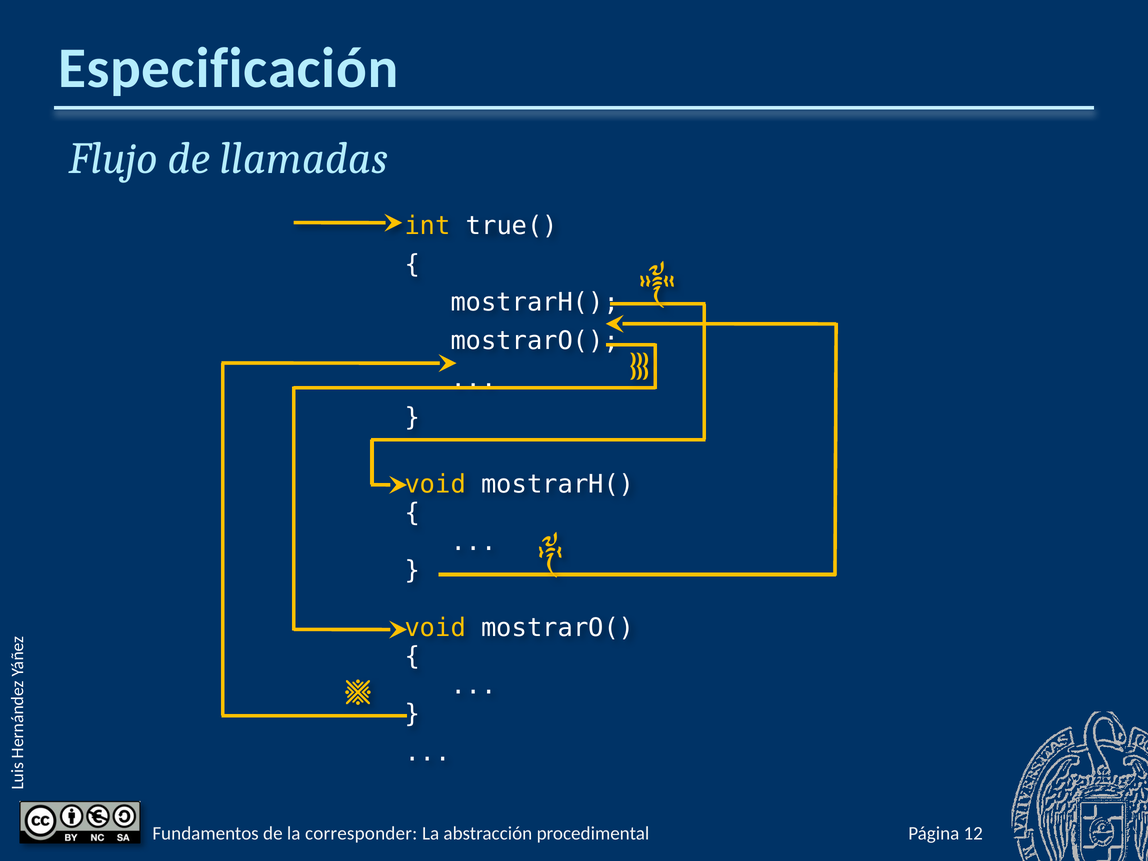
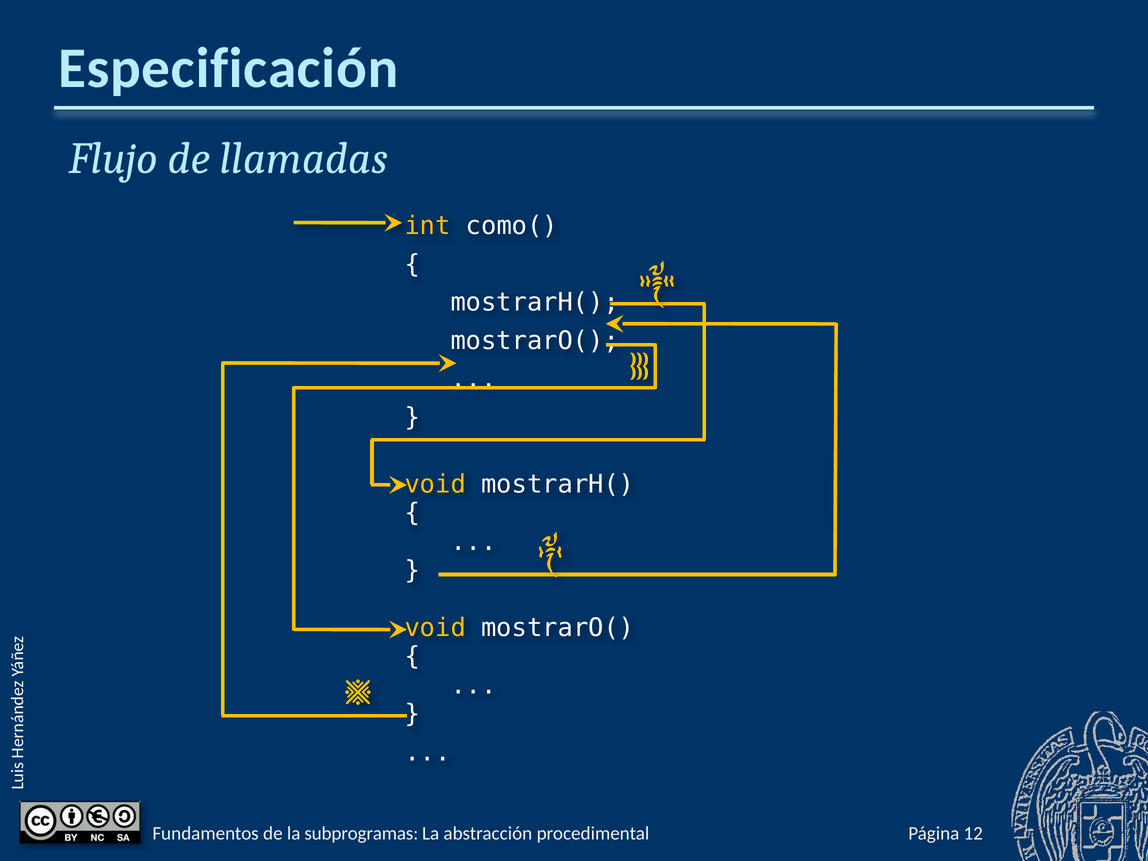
true(: true( -> como(
corresponder: corresponder -> subprogramas
